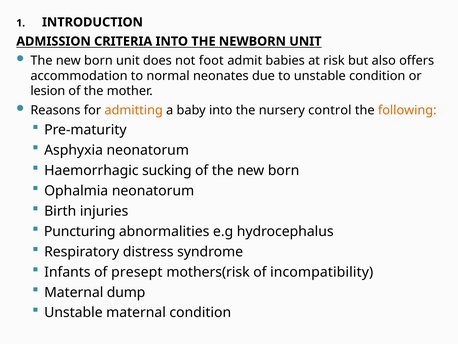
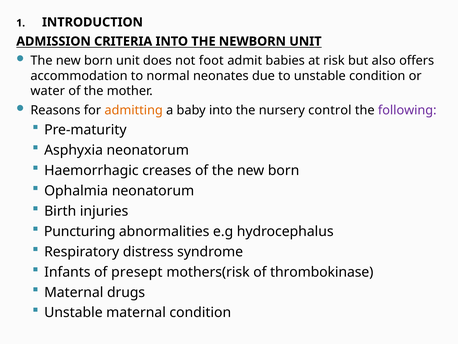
lesion: lesion -> water
following colour: orange -> purple
sucking: sucking -> creases
incompatibility: incompatibility -> thrombokinase
dump: dump -> drugs
